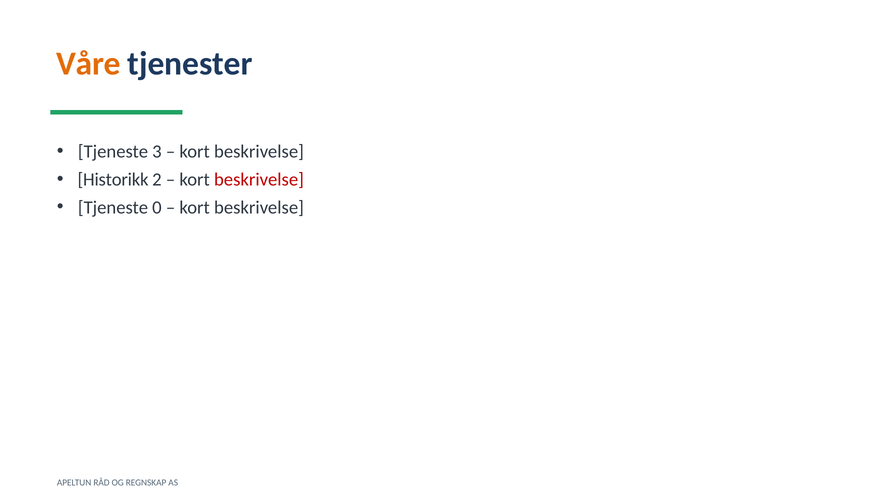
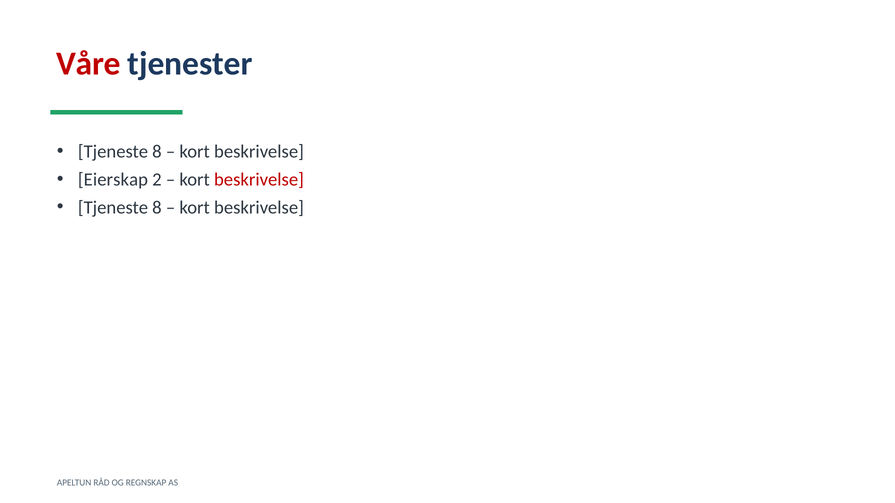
Våre colour: orange -> red
3 at (157, 152): 3 -> 8
Historikk: Historikk -> Eierskap
0 at (157, 208): 0 -> 8
